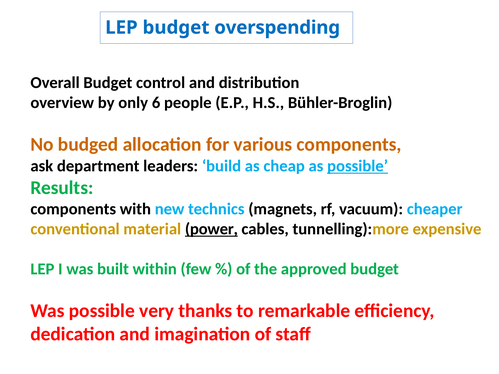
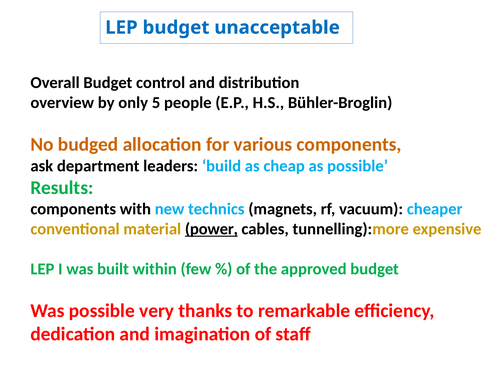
overspending: overspending -> unacceptable
6: 6 -> 5
possible at (358, 166) underline: present -> none
